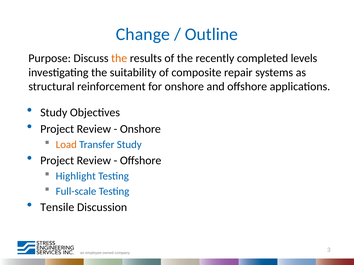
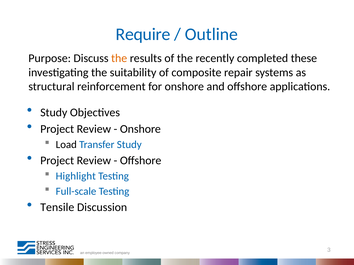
Change: Change -> Require
levels: levels -> these
Load colour: orange -> black
